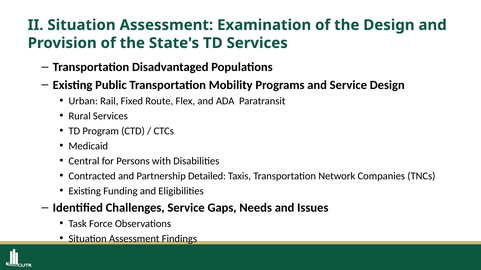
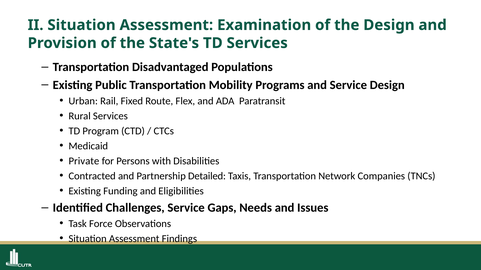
Central: Central -> Private
